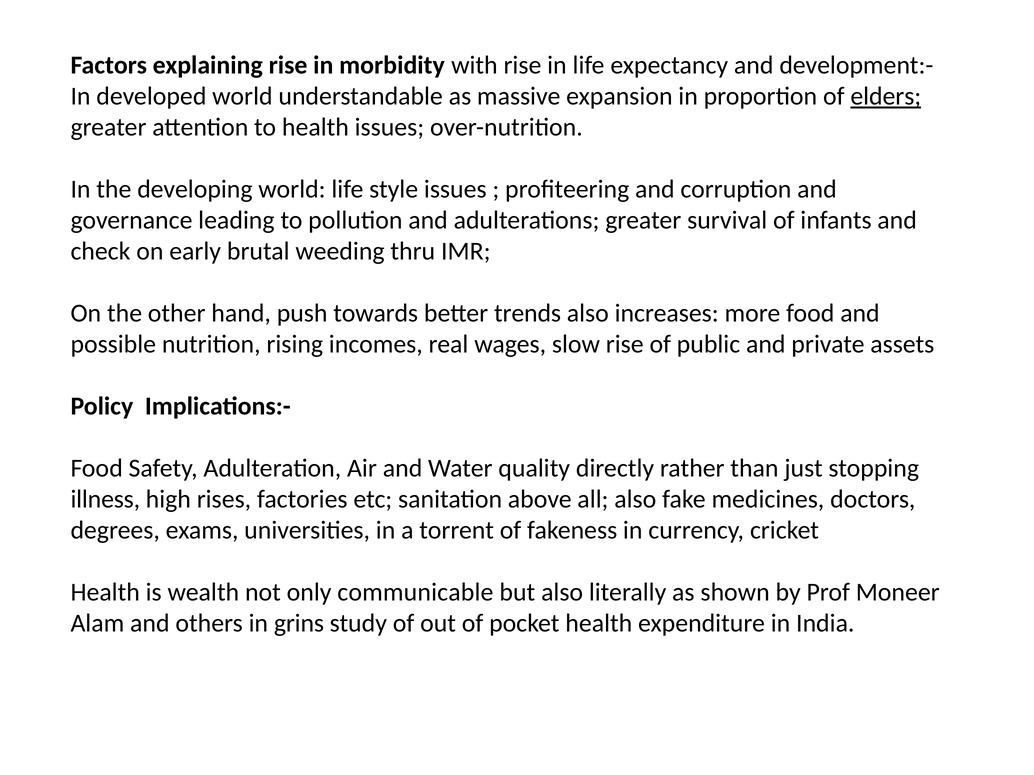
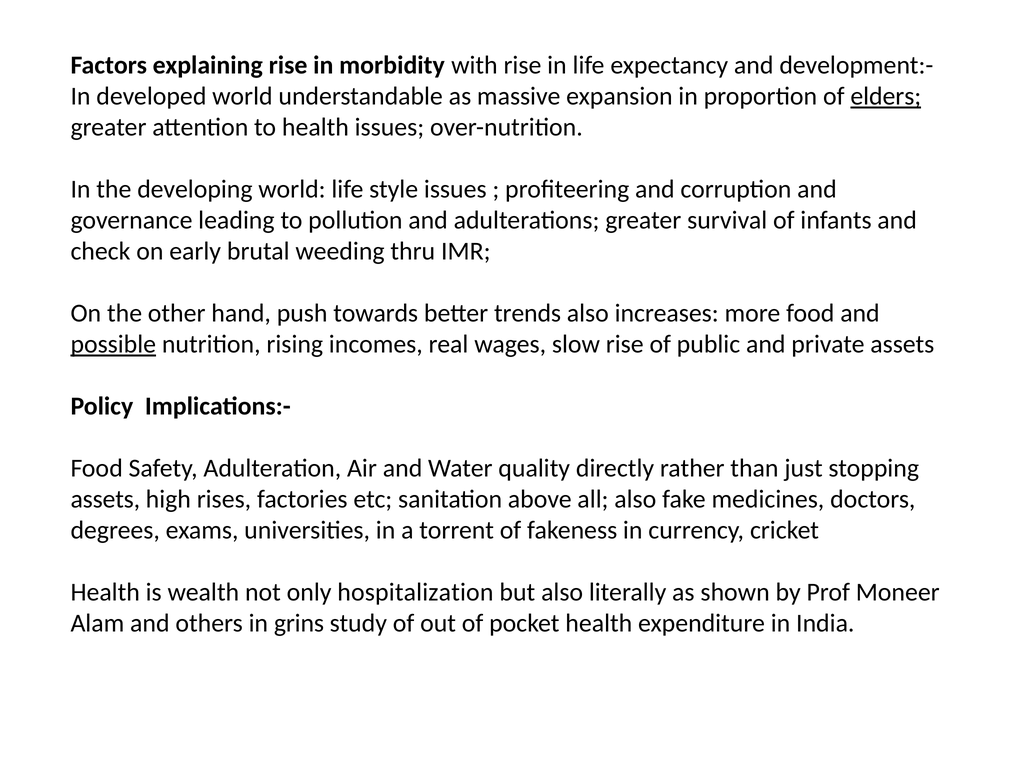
possible underline: none -> present
illness at (105, 500): illness -> assets
communicable: communicable -> hospitalization
